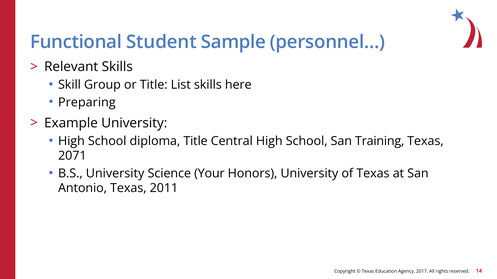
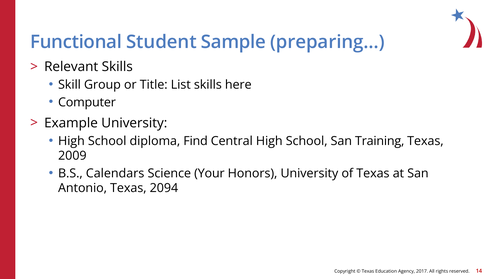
personnel…: personnel… -> preparing…
Preparing: Preparing -> Computer
diploma Title: Title -> Find
2071: 2071 -> 2009
B.S University: University -> Calendars
2011: 2011 -> 2094
